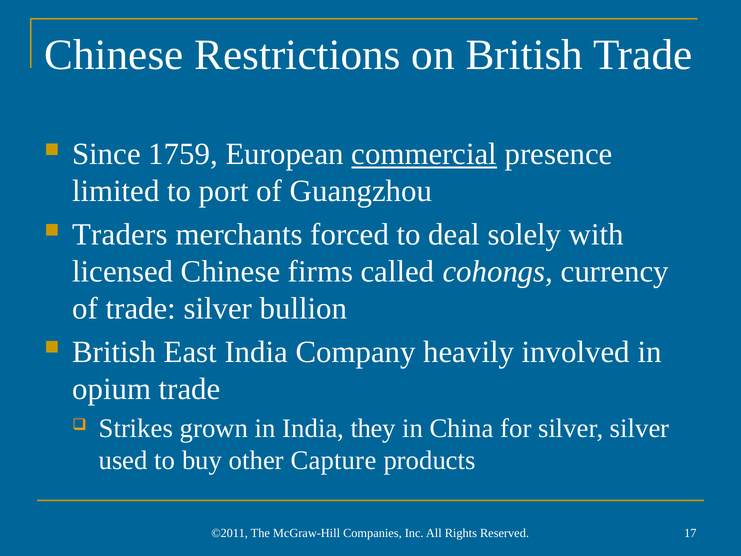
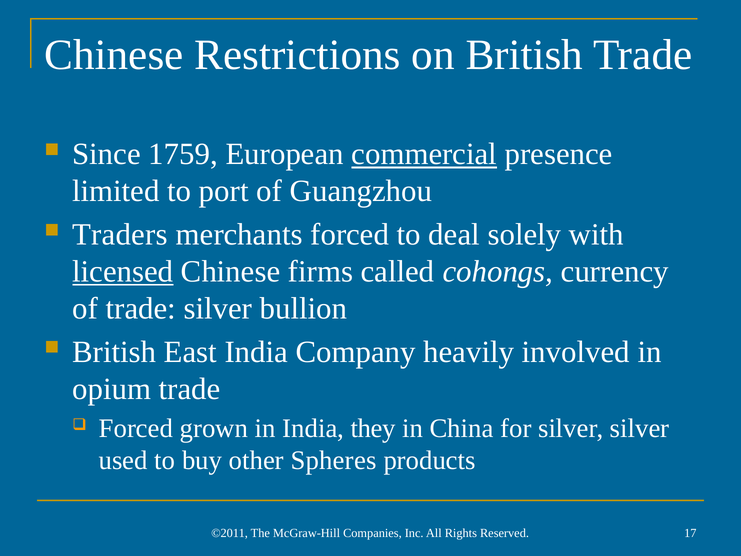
licensed underline: none -> present
Strikes at (136, 428): Strikes -> Forced
Capture: Capture -> Spheres
